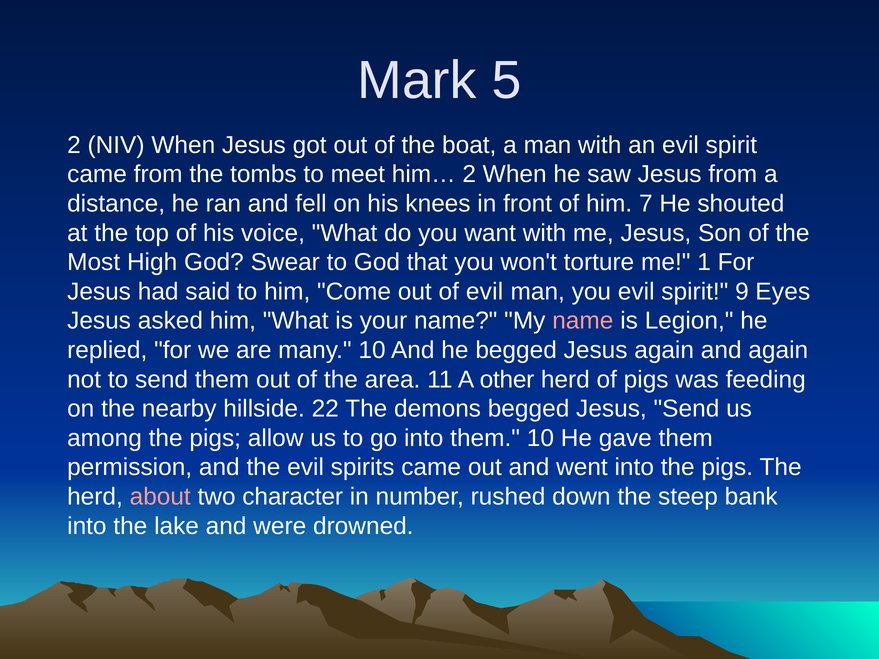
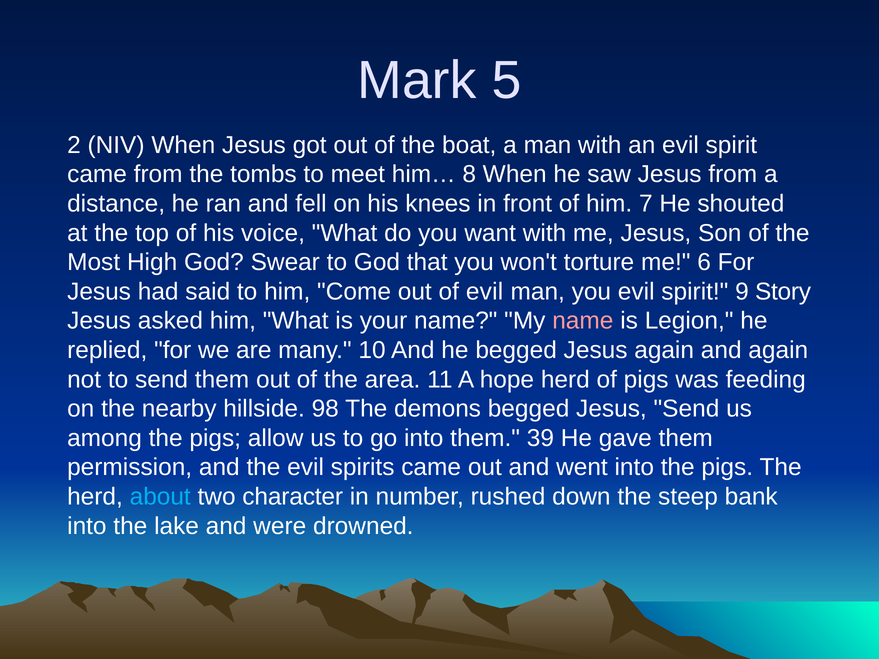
him… 2: 2 -> 8
1: 1 -> 6
Eyes: Eyes -> Story
other: other -> hope
22: 22 -> 98
them 10: 10 -> 39
about colour: pink -> light blue
